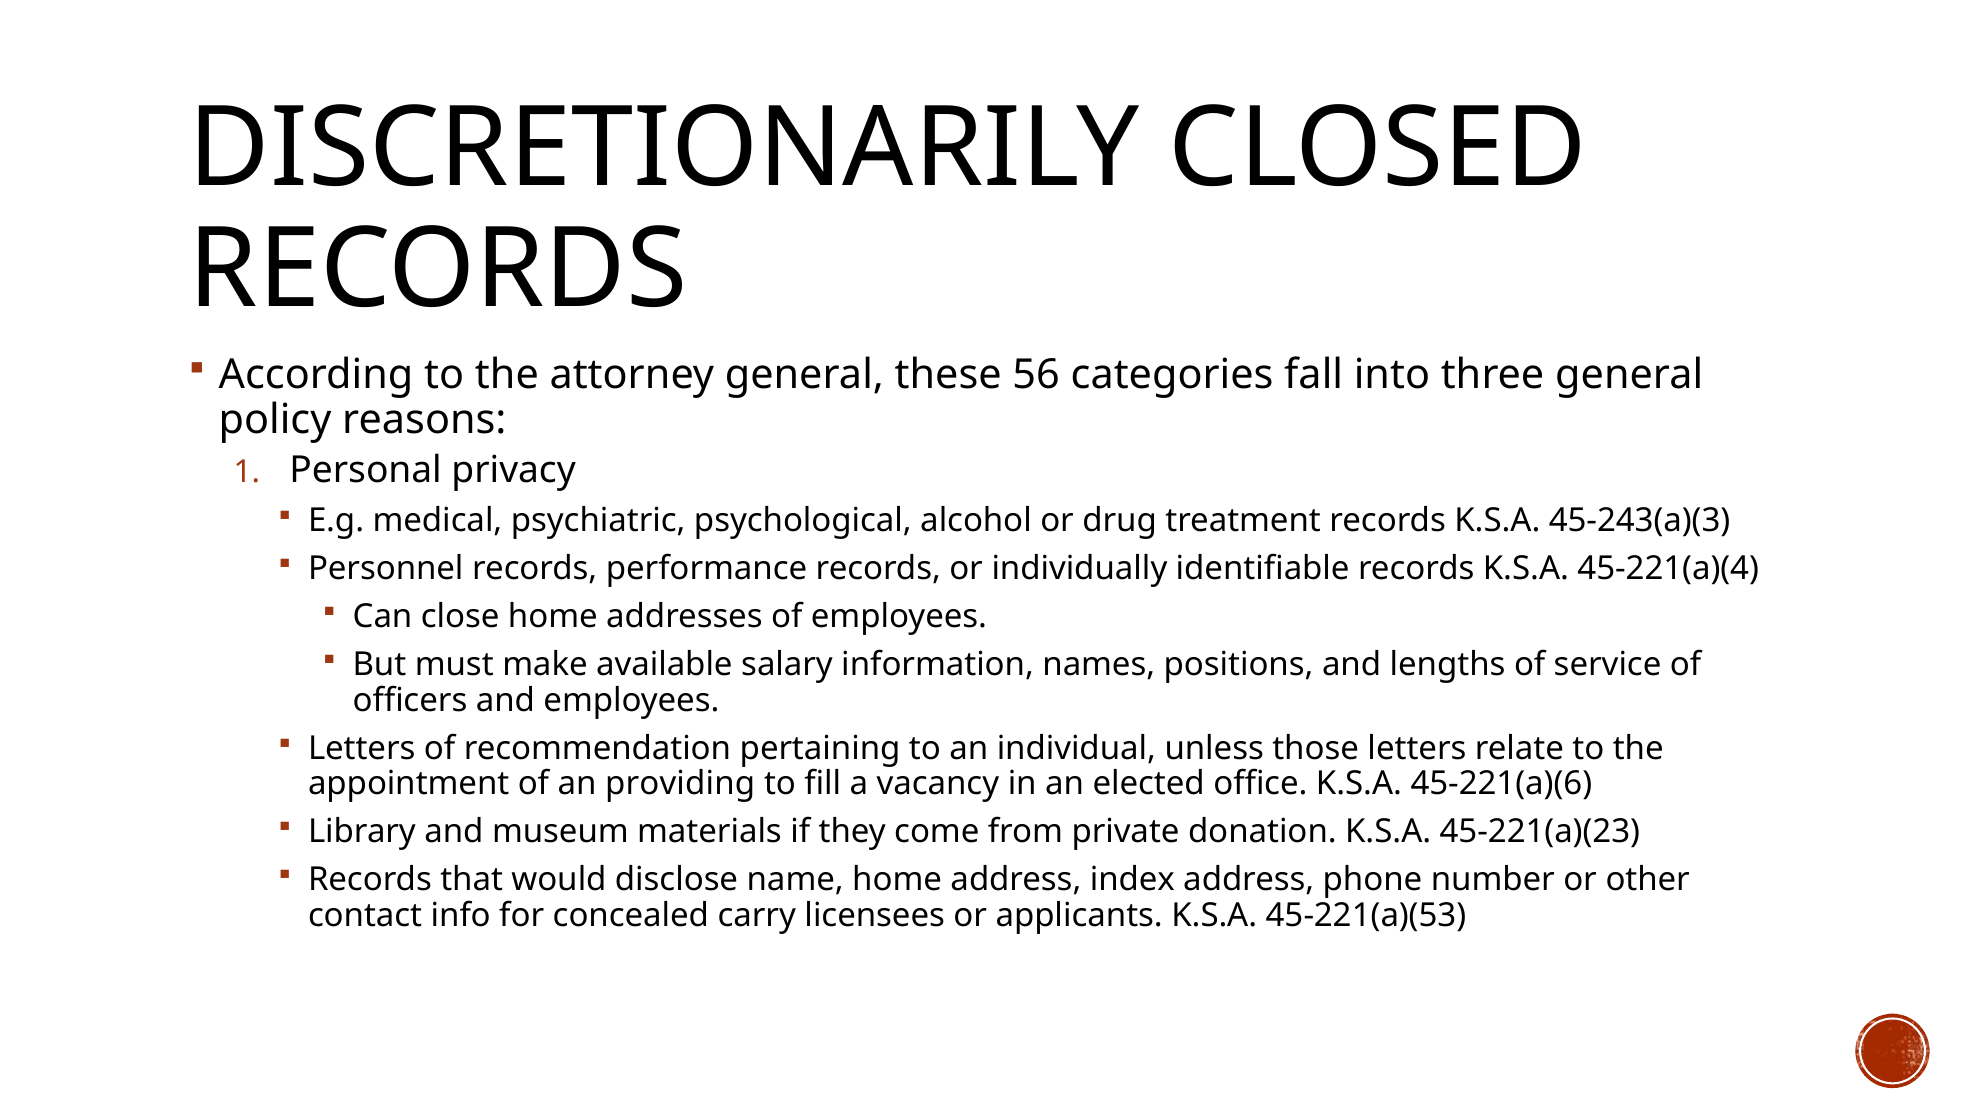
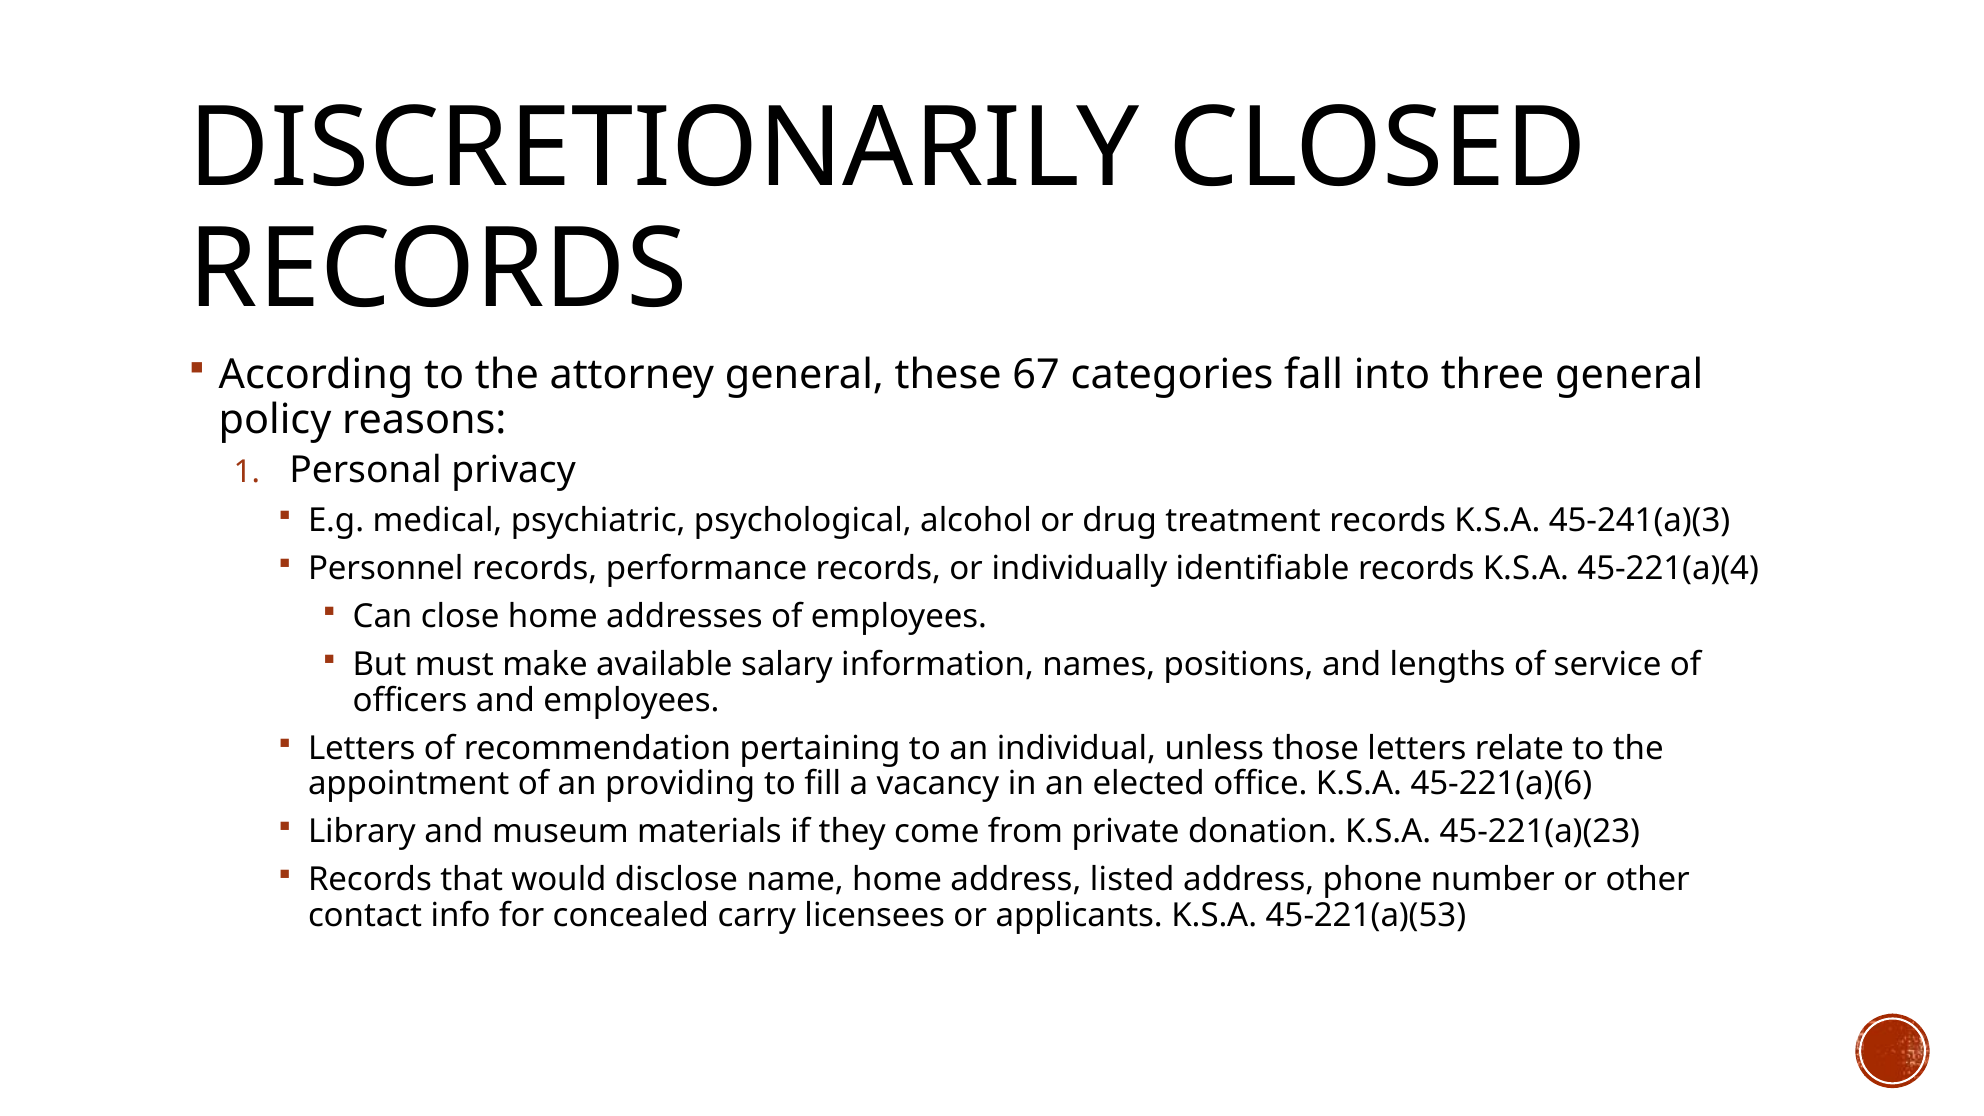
56: 56 -> 67
45-243(a)(3: 45-243(a)(3 -> 45-241(a)(3
index: index -> listed
